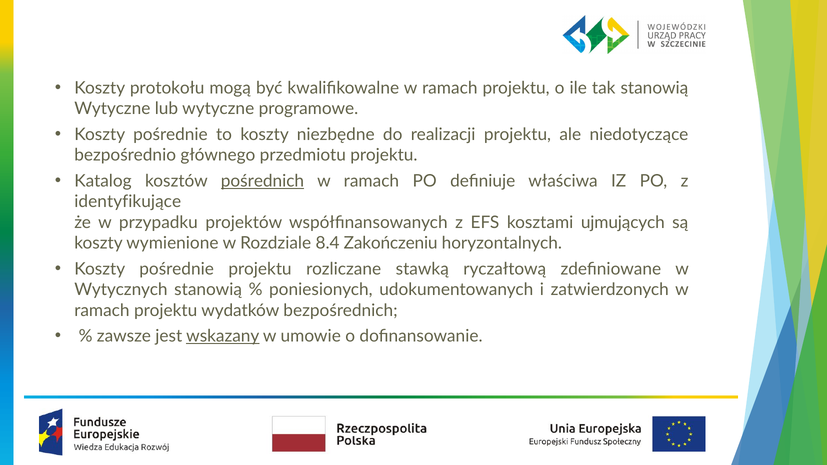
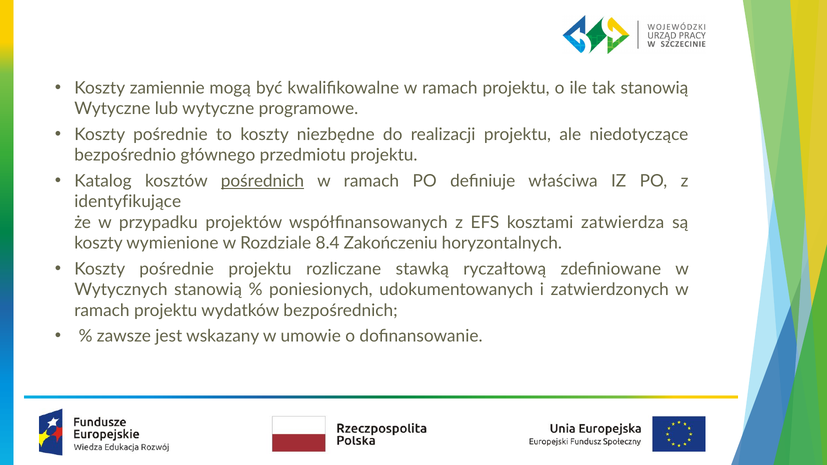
protokołu: protokołu -> zamiennie
ujmujących: ujmujących -> zatwierdza
wskazany underline: present -> none
